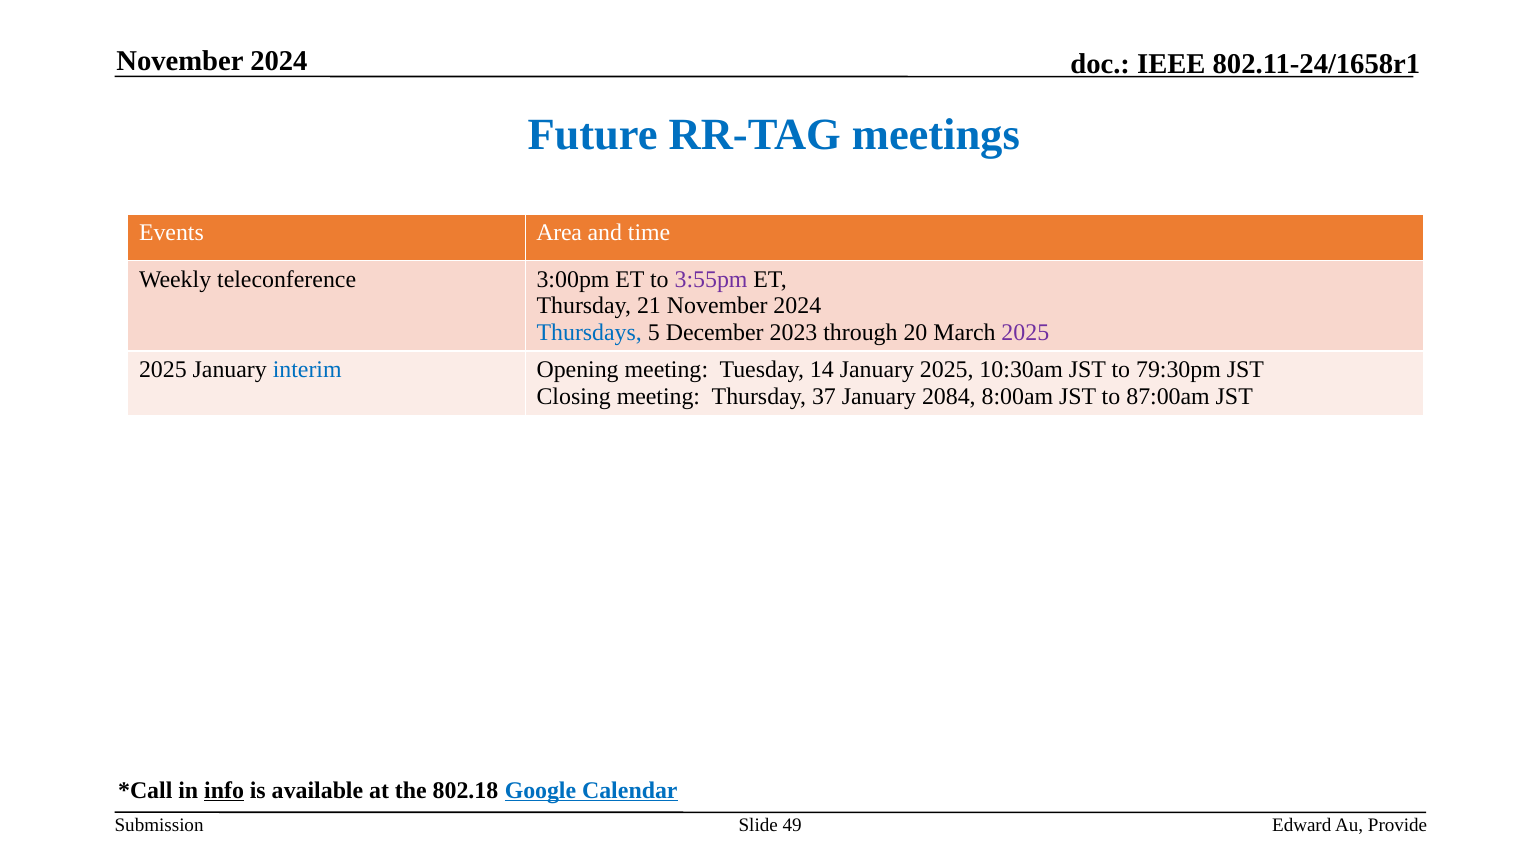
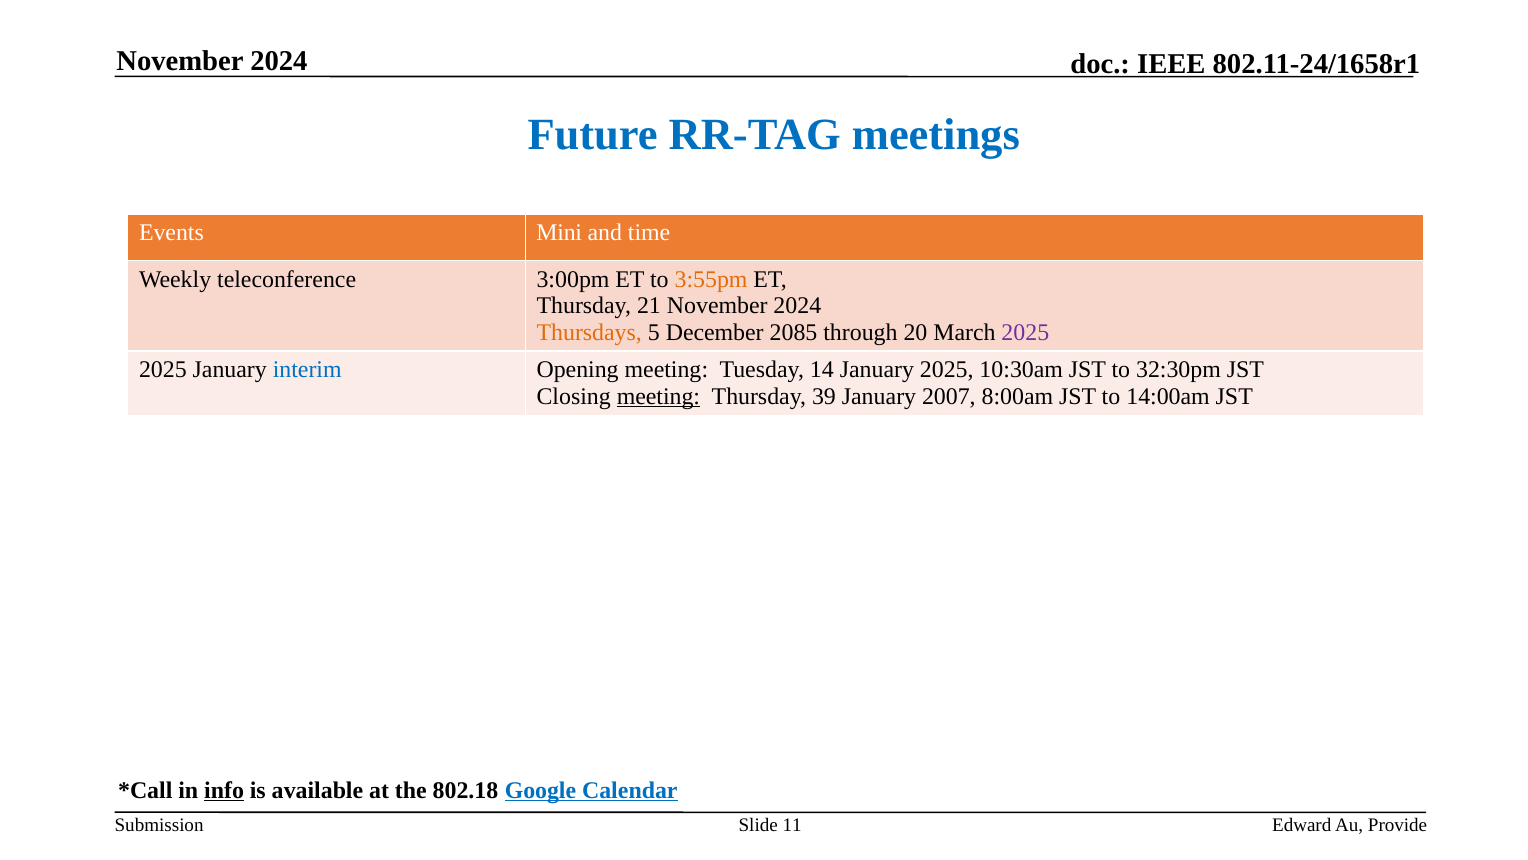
Area: Area -> Mini
3:55pm colour: purple -> orange
Thursdays colour: blue -> orange
2023: 2023 -> 2085
79:30pm: 79:30pm -> 32:30pm
meeting at (658, 396) underline: none -> present
37: 37 -> 39
2084: 2084 -> 2007
87:00am: 87:00am -> 14:00am
49: 49 -> 11
